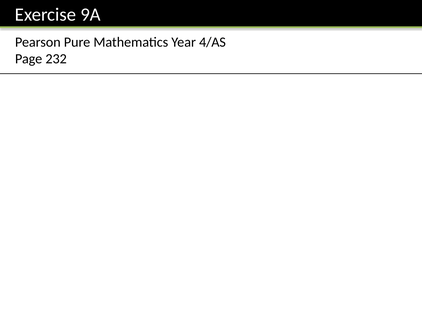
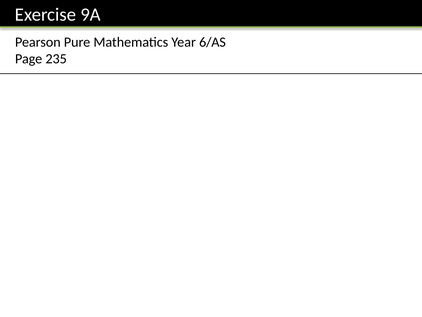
4/AS: 4/AS -> 6/AS
232: 232 -> 235
